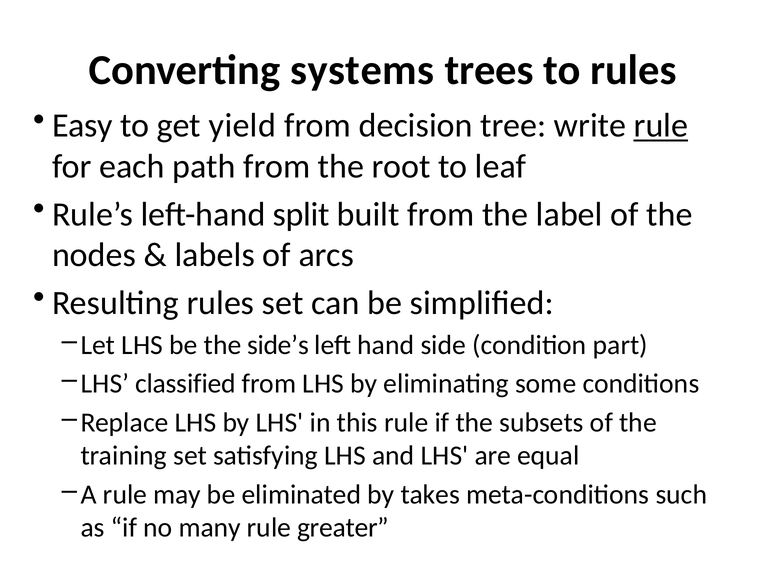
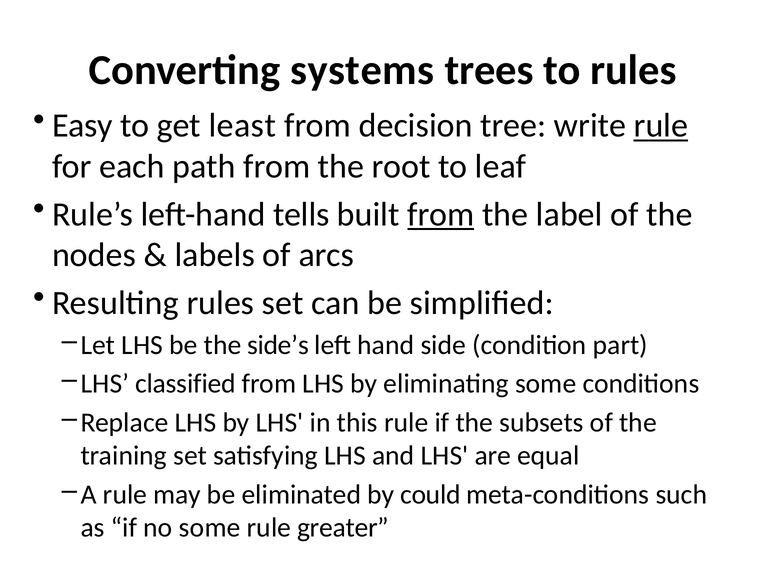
yield: yield -> least
split: split -> tells
from at (441, 214) underline: none -> present
takes: takes -> could
no many: many -> some
